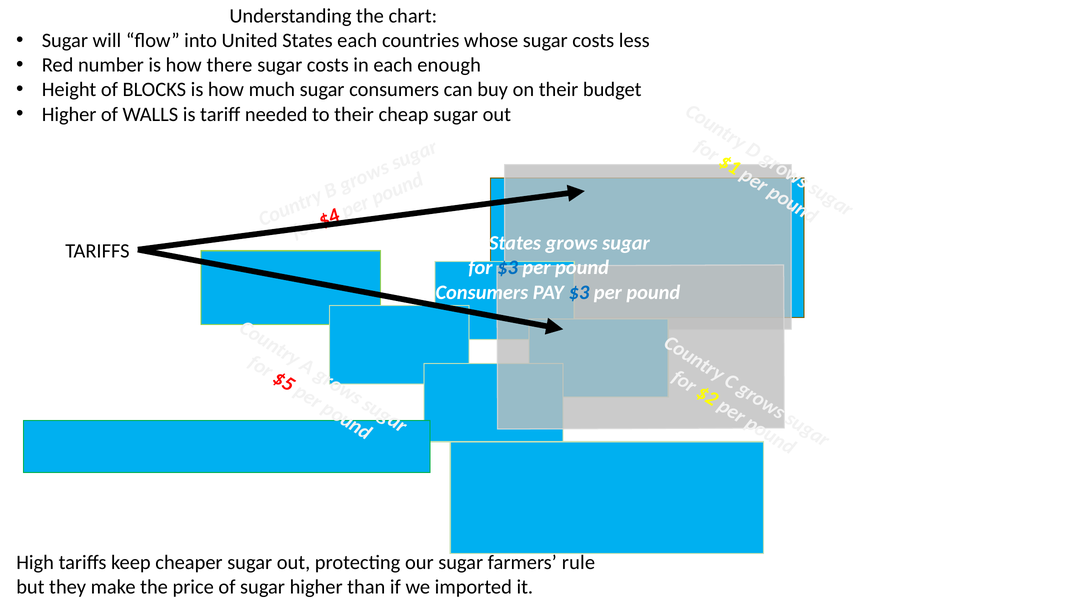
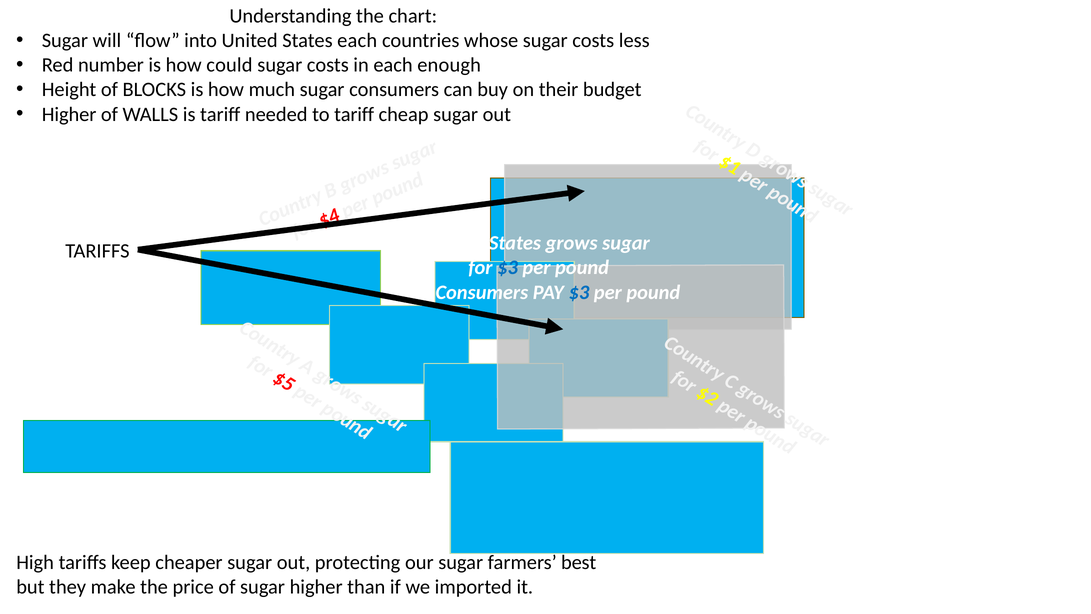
there: there -> could
to their: their -> tariff
rule: rule -> best
